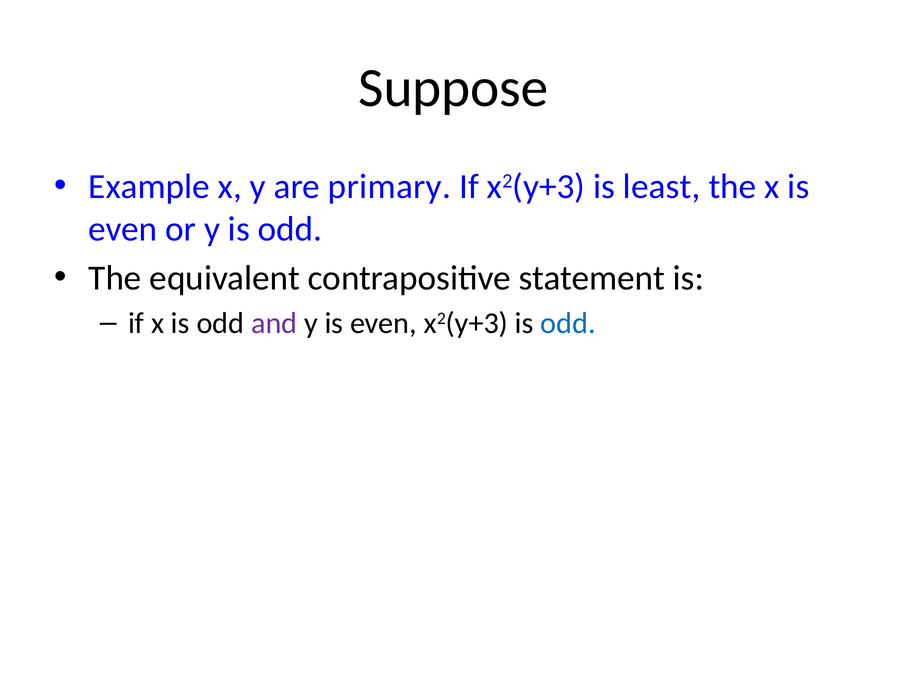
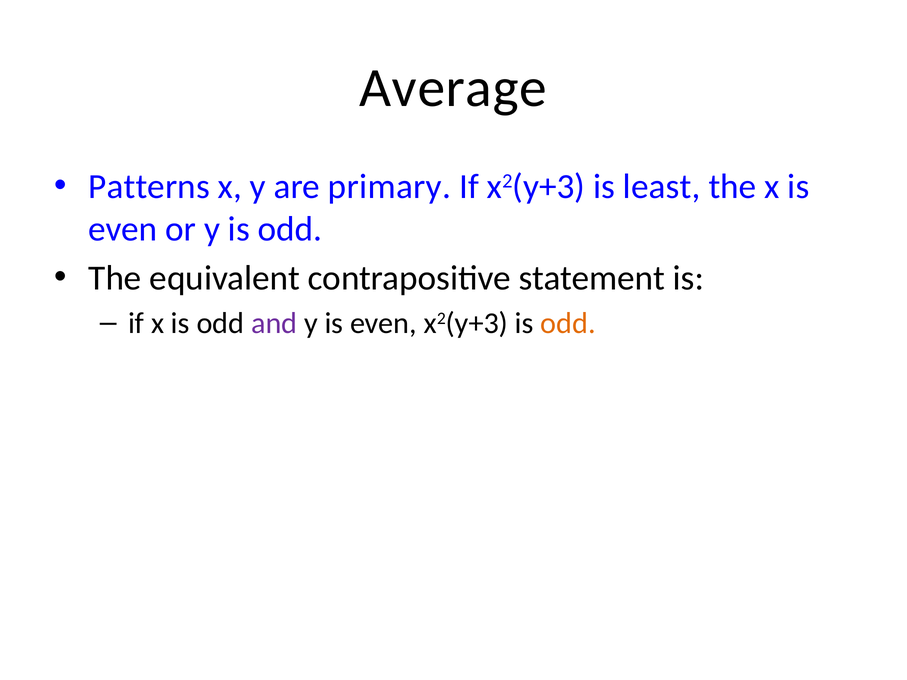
Suppose: Suppose -> Average
Example: Example -> Patterns
odd at (568, 323) colour: blue -> orange
